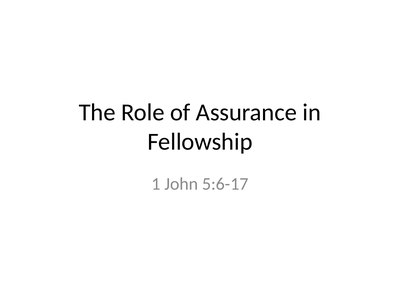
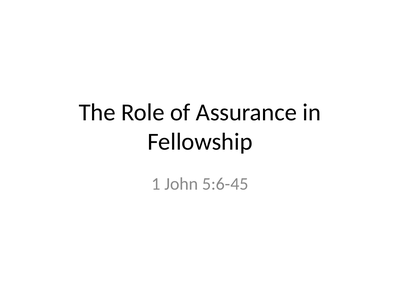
5:6-17: 5:6-17 -> 5:6-45
